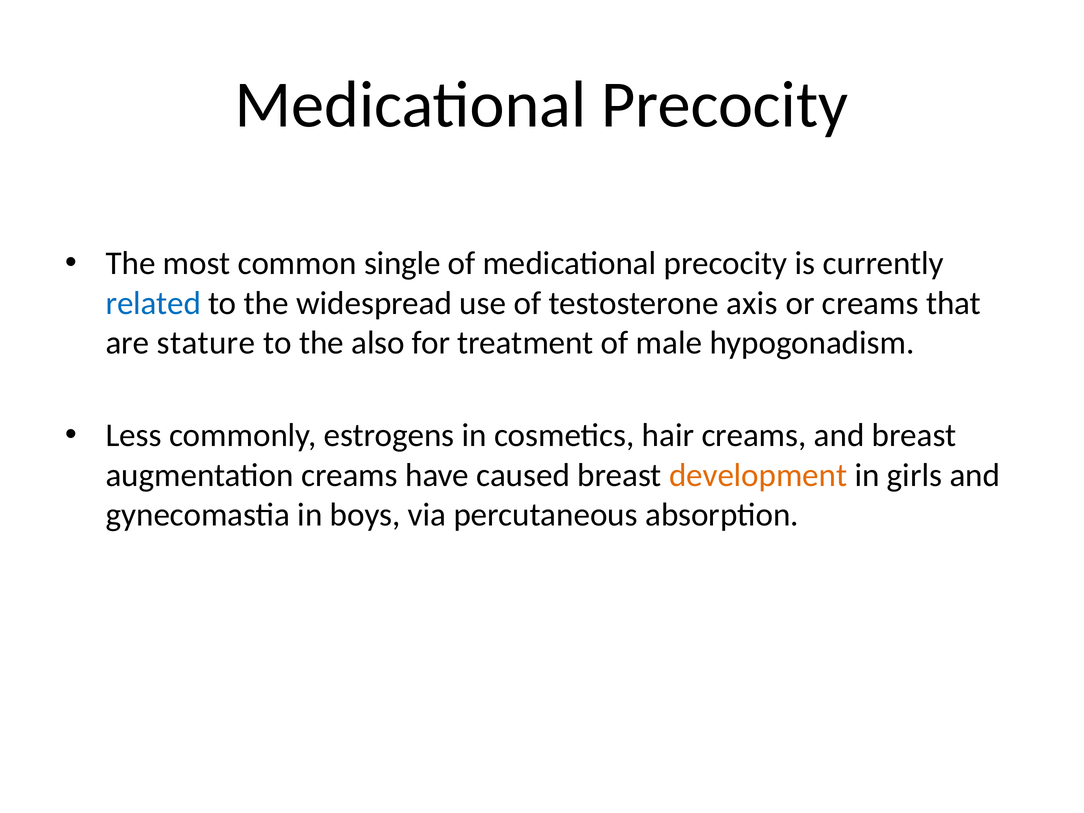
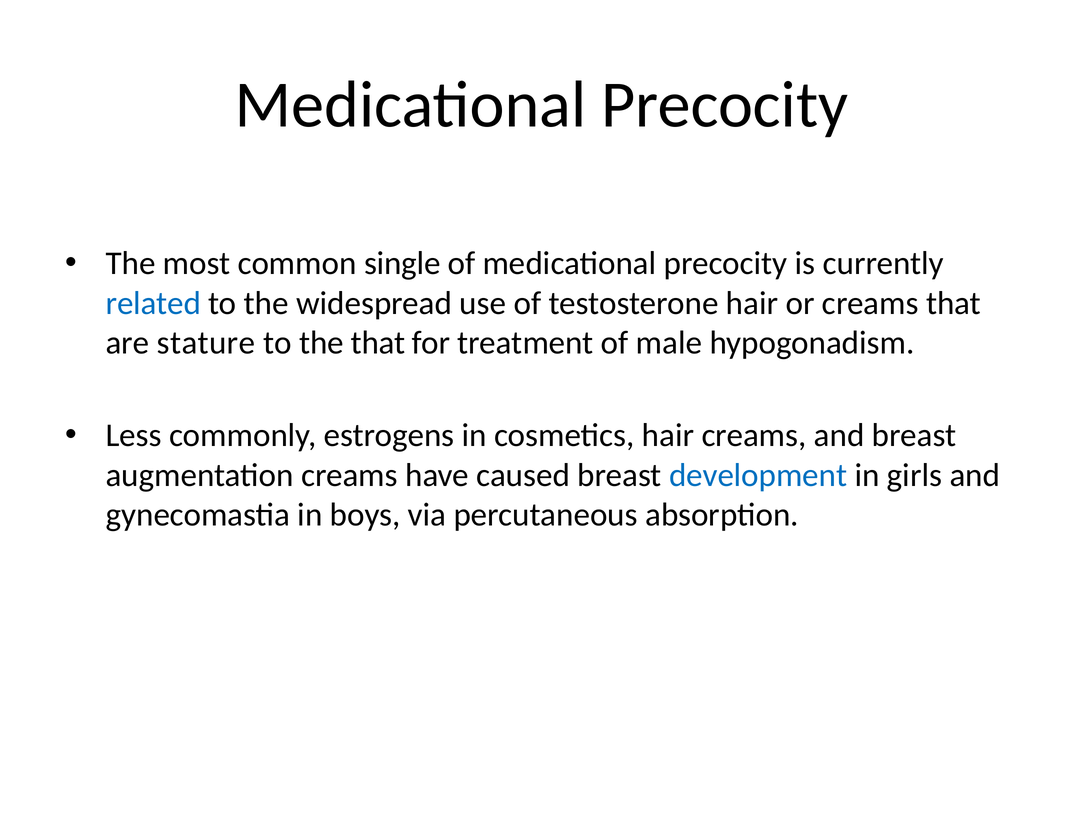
testosterone axis: axis -> hair
the also: also -> that
development colour: orange -> blue
